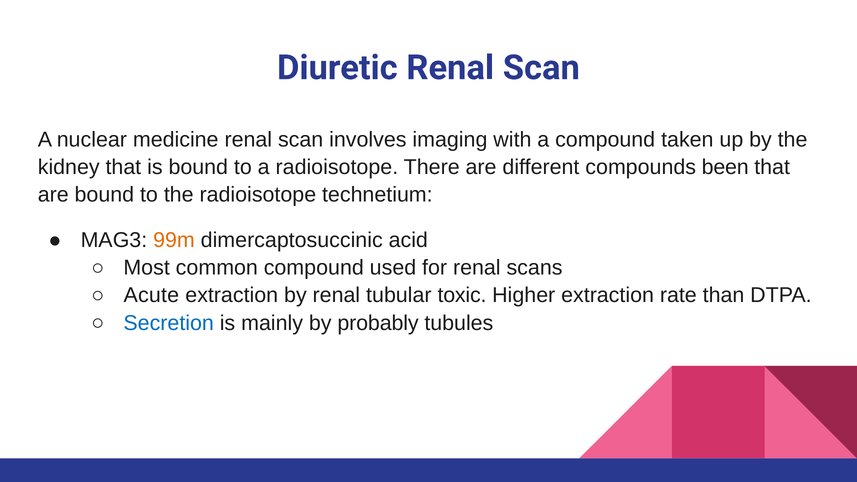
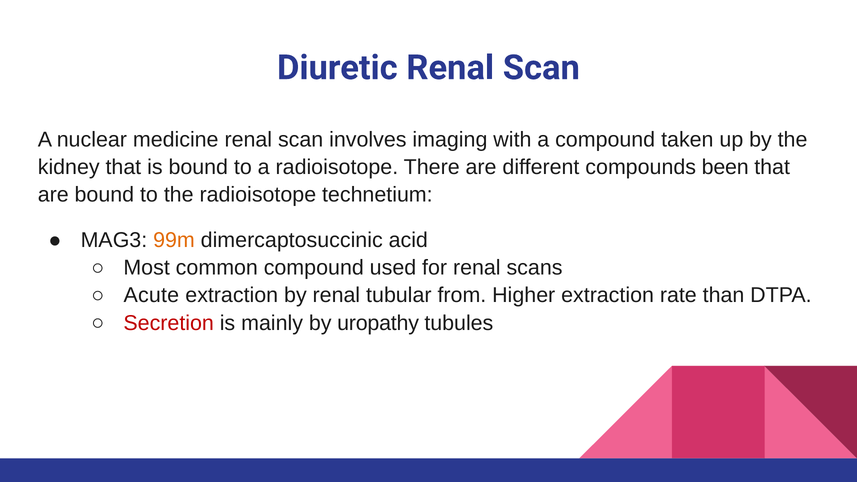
toxic: toxic -> from
Secretion colour: blue -> red
probably: probably -> uropathy
